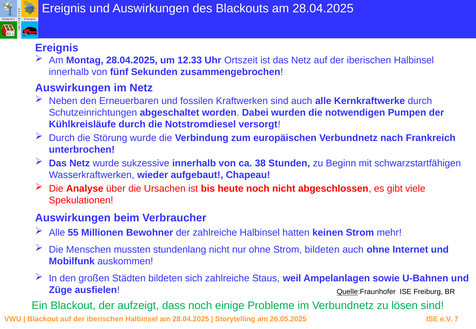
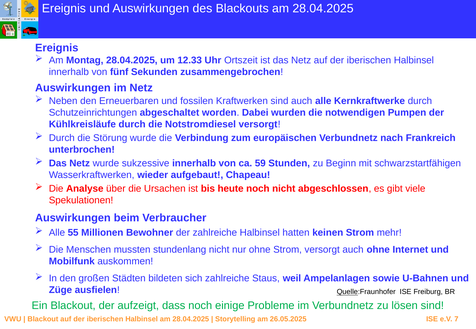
38: 38 -> 59
Strom bildeten: bildeten -> versorgt
